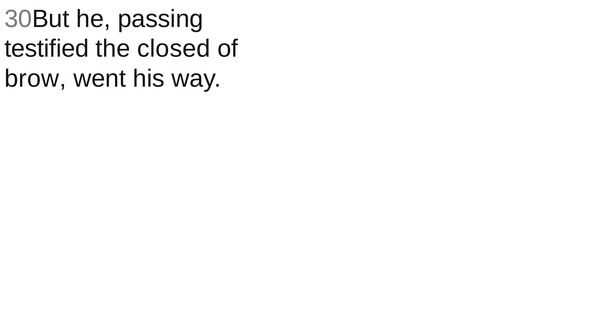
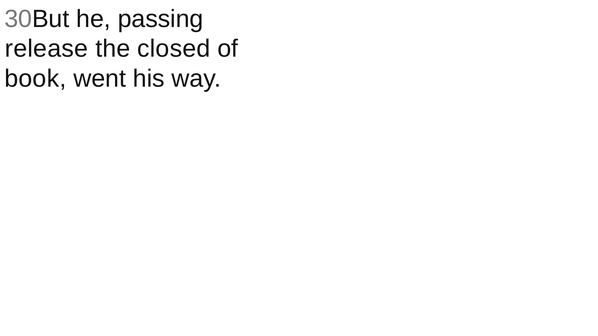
testified: testified -> release
brow: brow -> book
